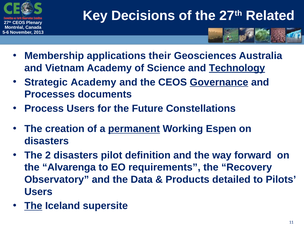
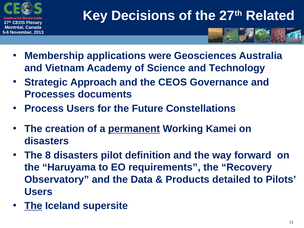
their: their -> were
Technology underline: present -> none
Strategic Academy: Academy -> Approach
Governance underline: present -> none
Espen: Espen -> Kamei
2: 2 -> 8
Alvarenga: Alvarenga -> Haruyama
